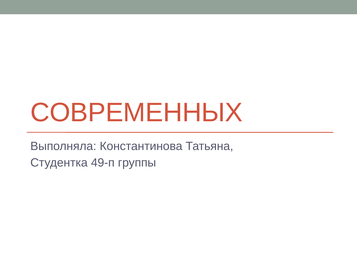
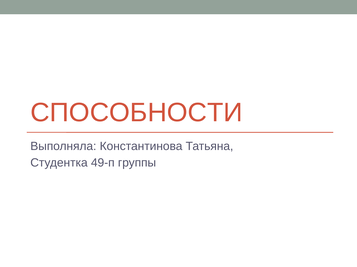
СОВРЕМЕННЫХ: СОВРЕМЕННЫХ -> СПОСОБНОСТИ
